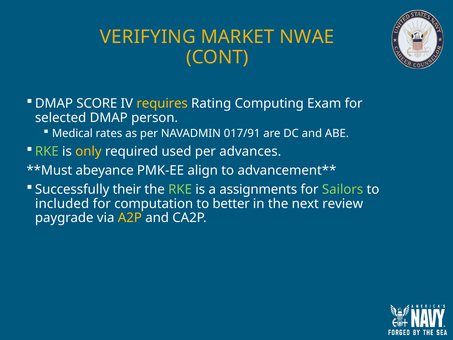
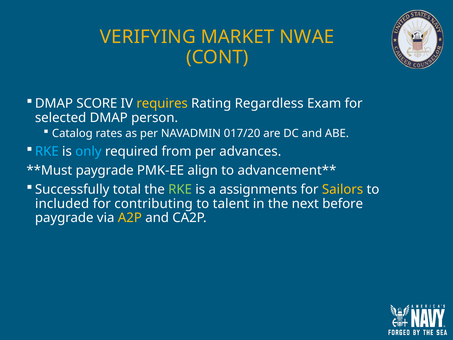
Computing: Computing -> Regardless
Medical: Medical -> Catalog
017/91: 017/91 -> 017/20
RKE at (47, 151) colour: light green -> light blue
only colour: yellow -> light blue
used: used -> from
abeyance at (105, 170): abeyance -> paygrade
their: their -> total
Sailors colour: light green -> yellow
computation: computation -> contributing
better: better -> talent
review: review -> before
